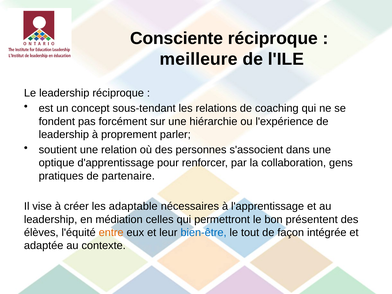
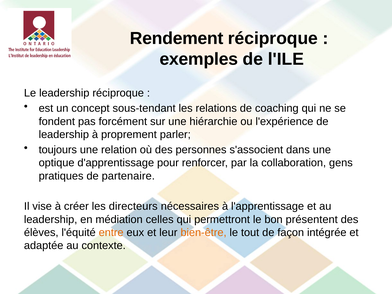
Consciente: Consciente -> Rendement
meilleure: meilleure -> exemples
soutient: soutient -> toujours
adaptable: adaptable -> directeurs
bien-être colour: blue -> orange
